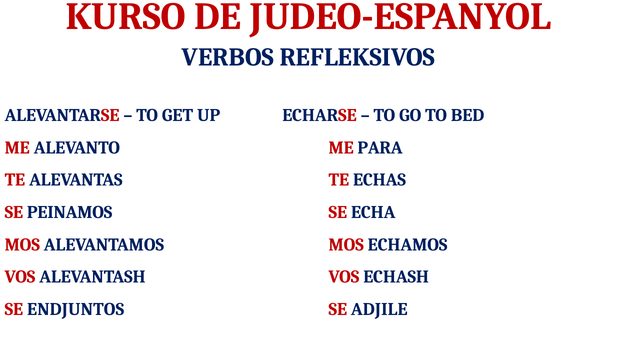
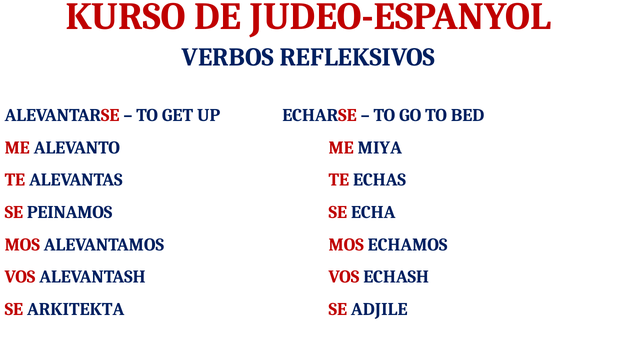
PARA: PARA -> MIYA
ENDJUNTOS: ENDJUNTOS -> ARKITEKTA
